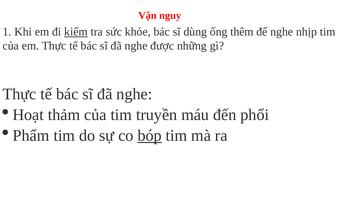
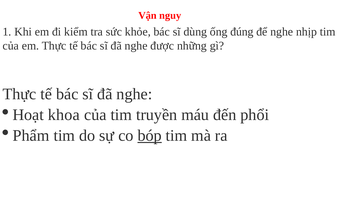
kiểm underline: present -> none
thêm: thêm -> đúng
thảm: thảm -> khoa
